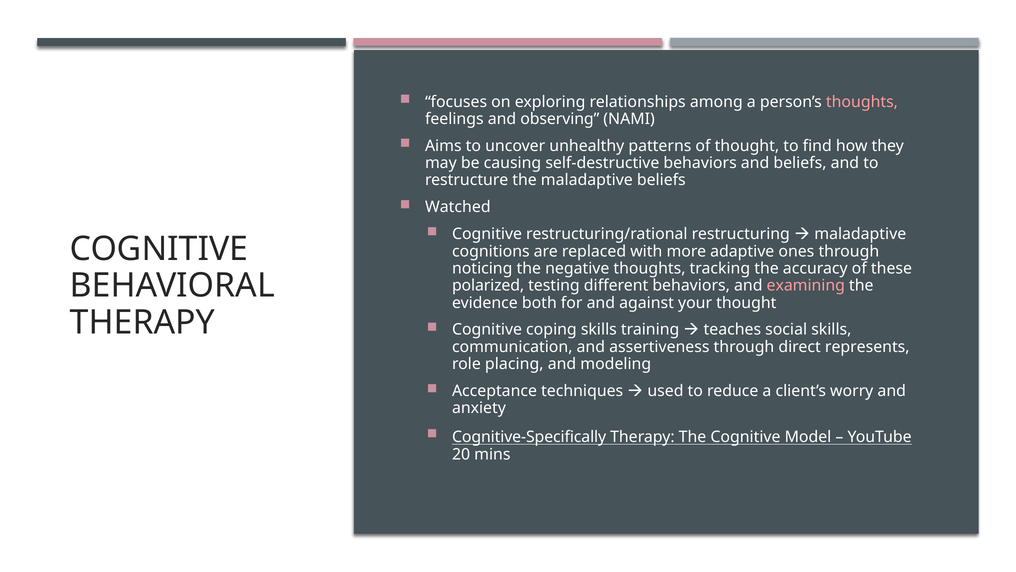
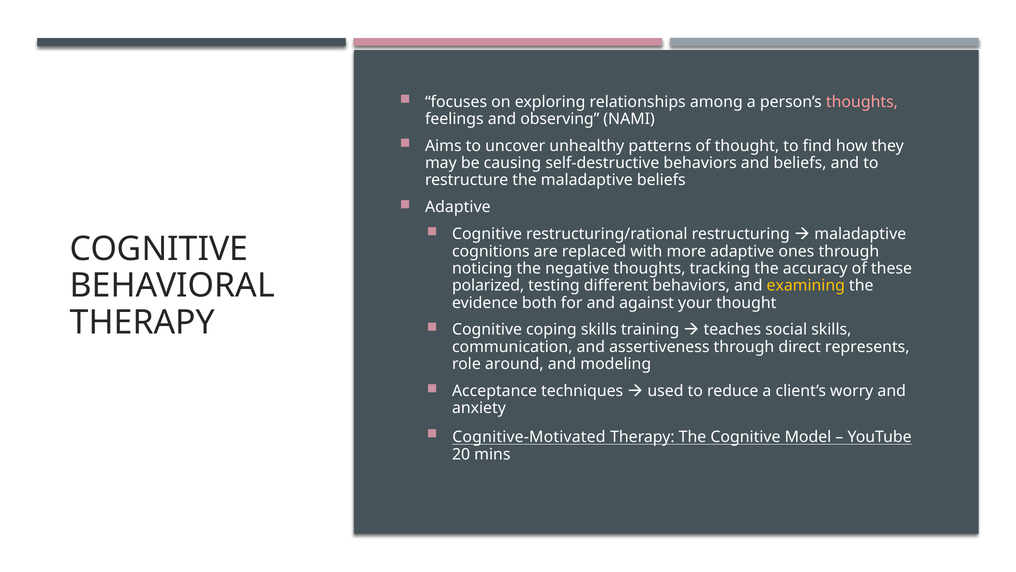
Watched at (458, 207): Watched -> Adaptive
examining colour: pink -> yellow
placing: placing -> around
Cognitive-Specifically: Cognitive-Specifically -> Cognitive-Motivated
